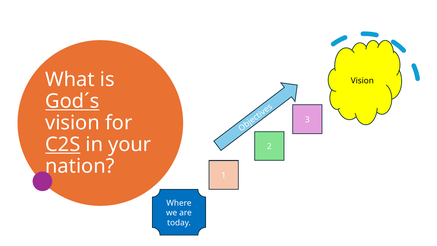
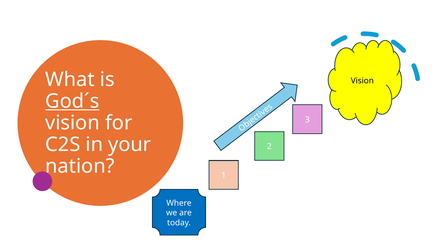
C2S underline: present -> none
